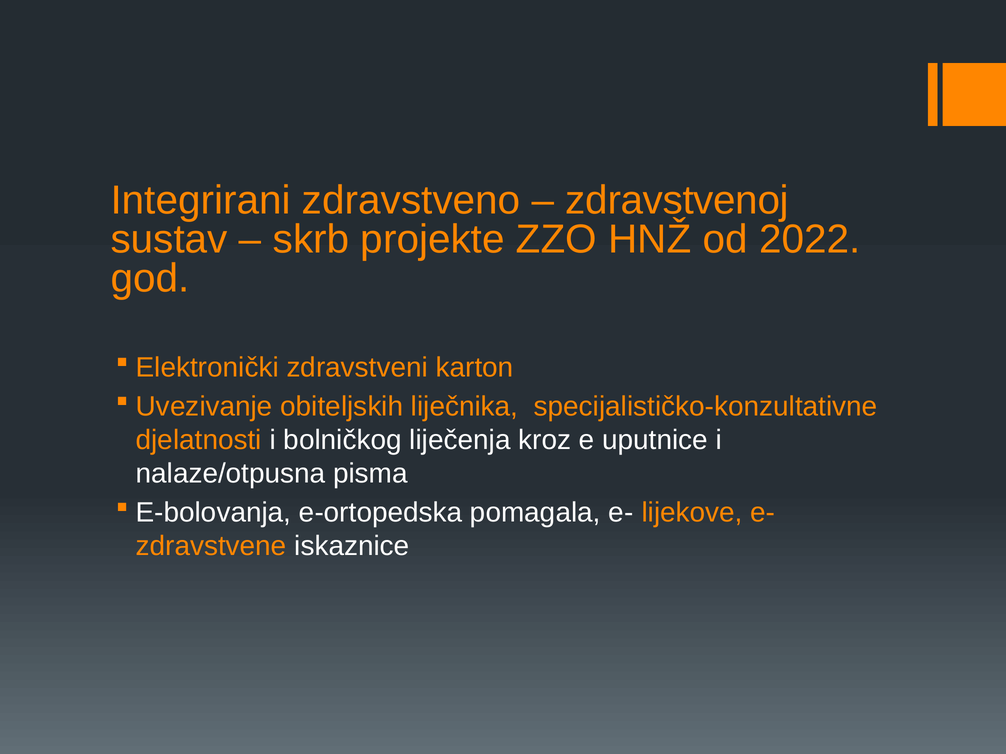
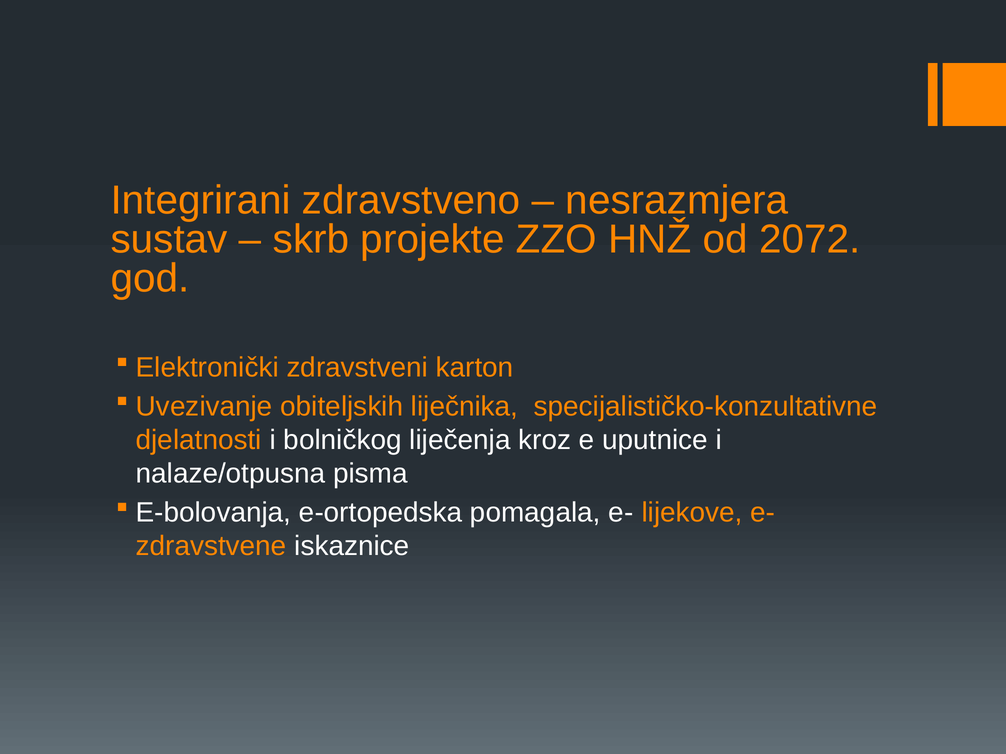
zdravstvenoj: zdravstvenoj -> nesrazmjera
2022: 2022 -> 2072
